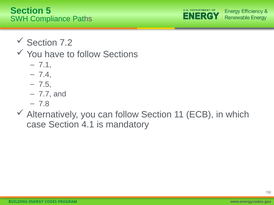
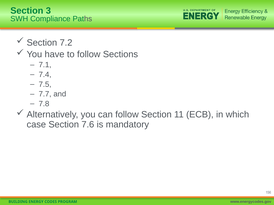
5: 5 -> 3
4.1: 4.1 -> 7.6
